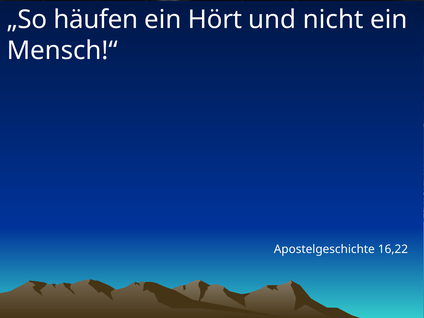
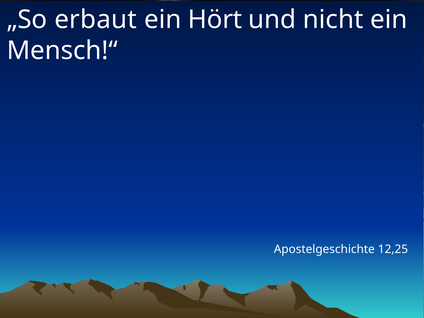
häufen: häufen -> erbaut
16,22: 16,22 -> 12,25
